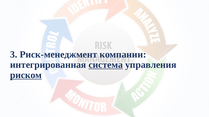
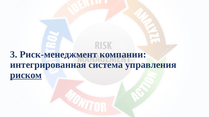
система underline: present -> none
